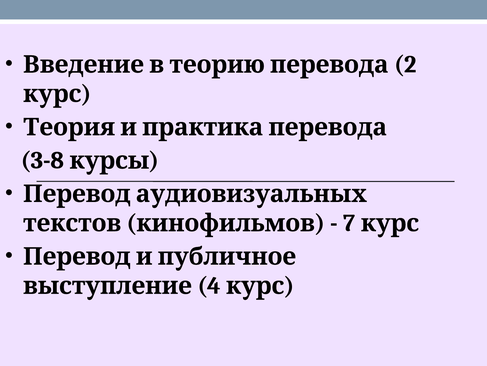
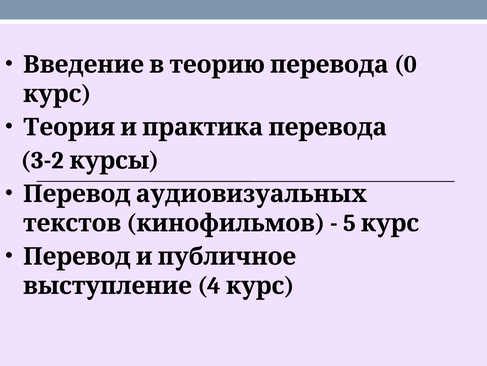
2: 2 -> 0
3-8: 3-8 -> 3-2
7: 7 -> 5
